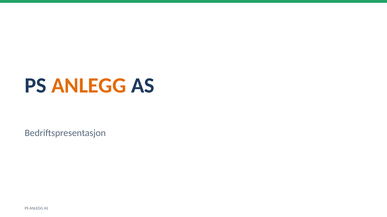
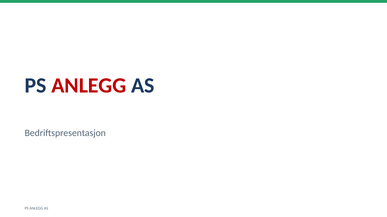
ANLEGG at (89, 86) colour: orange -> red
